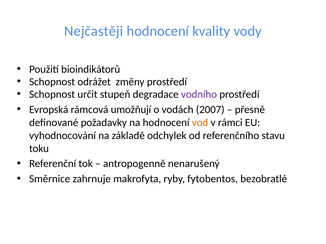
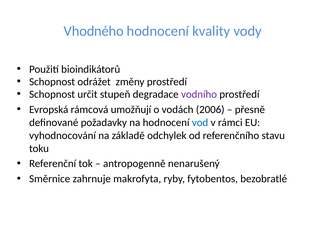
Nejčastěji: Nejčastěji -> Vhodného
2007: 2007 -> 2006
vod colour: orange -> blue
